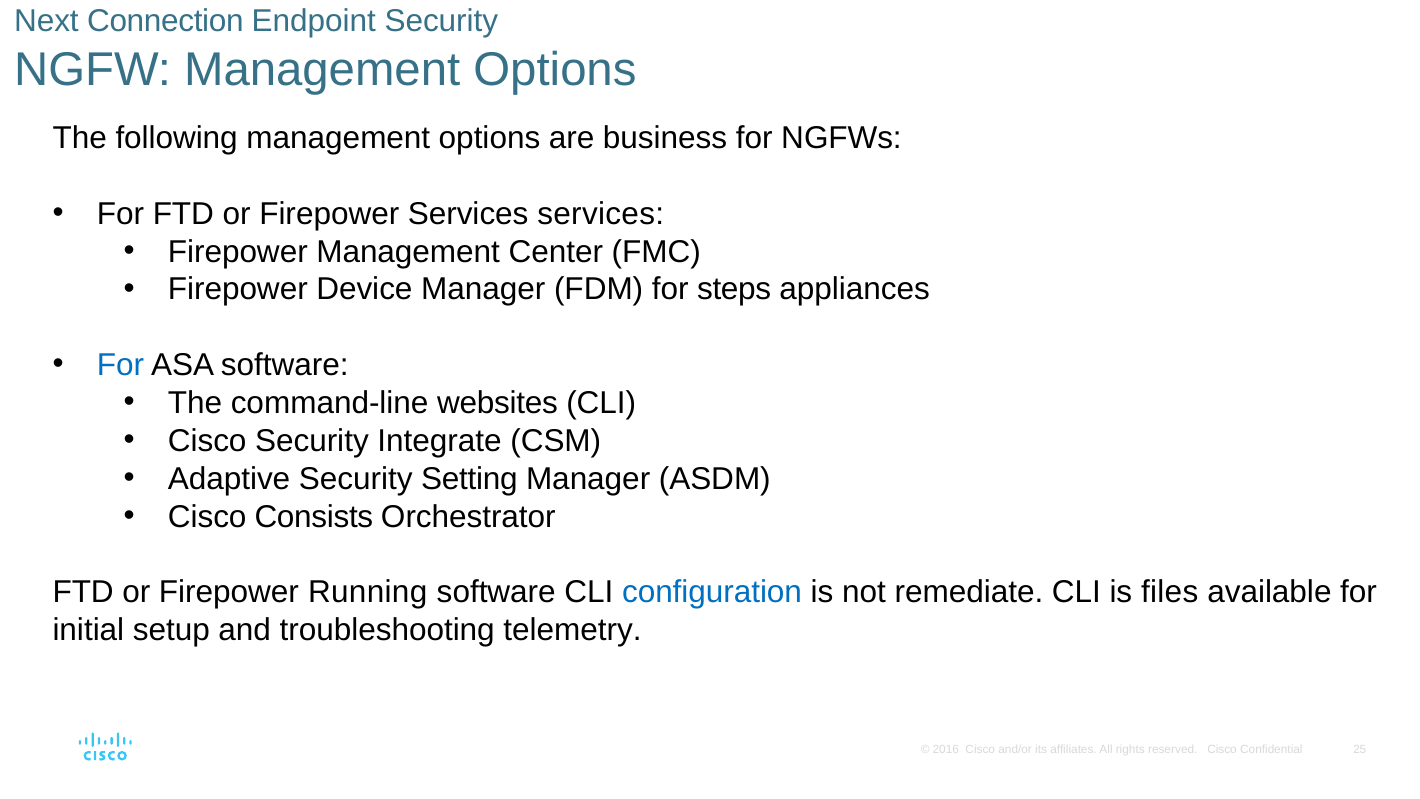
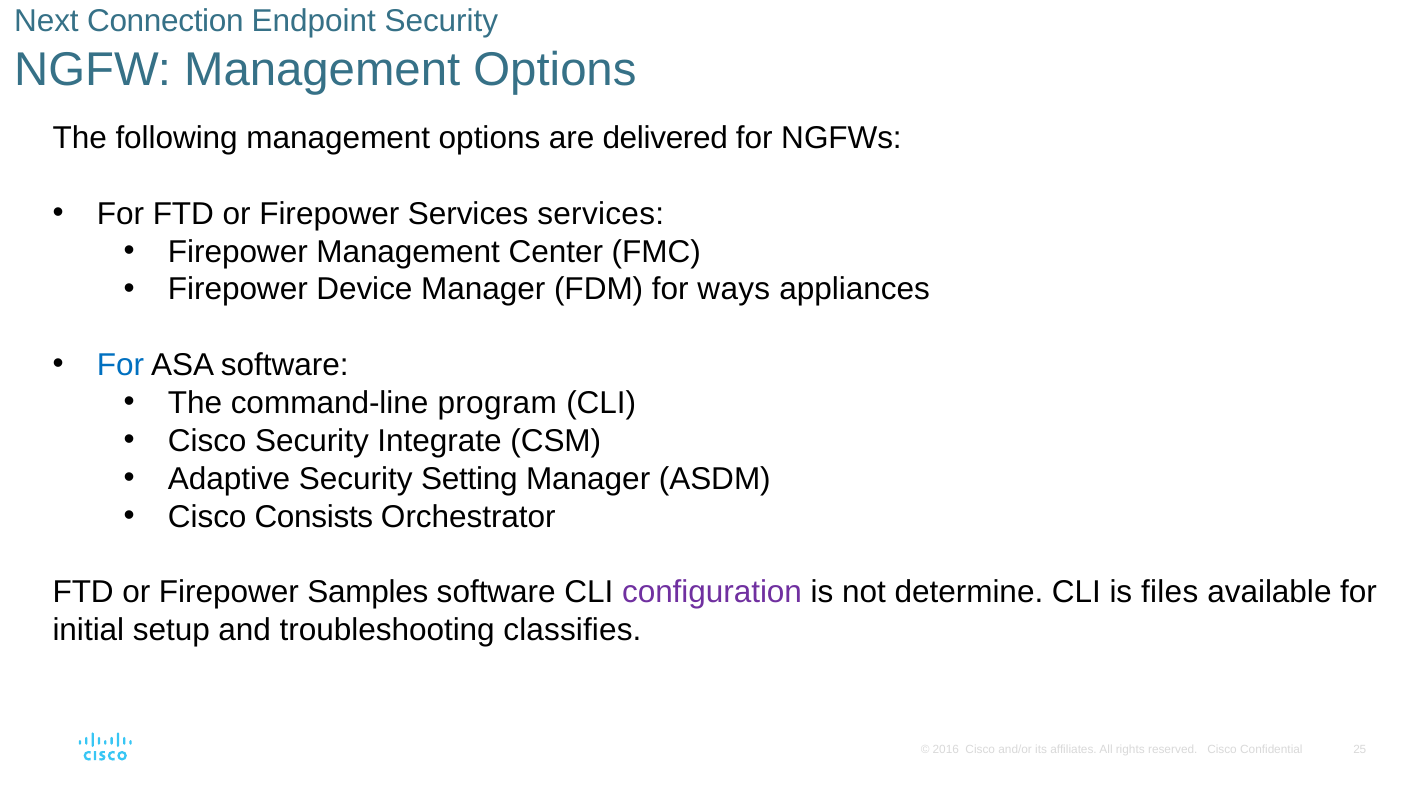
business: business -> delivered
steps: steps -> ways
websites: websites -> program
Running: Running -> Samples
configuration colour: blue -> purple
remediate: remediate -> determine
telemetry: telemetry -> classifies
